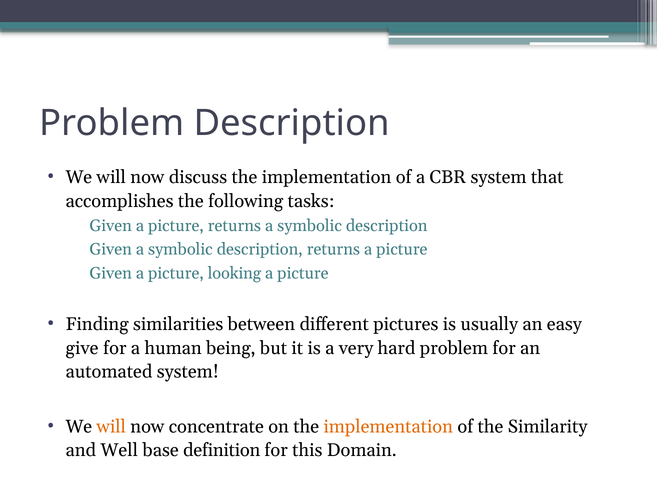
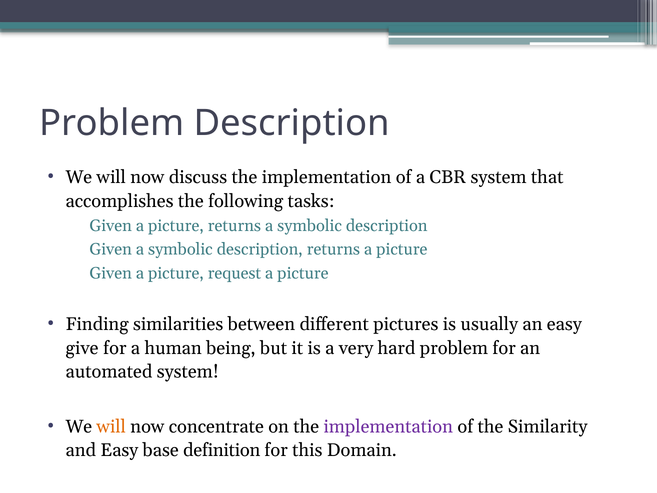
looking: looking -> request
implementation at (388, 426) colour: orange -> purple
and Well: Well -> Easy
